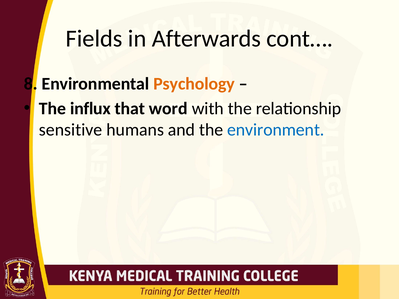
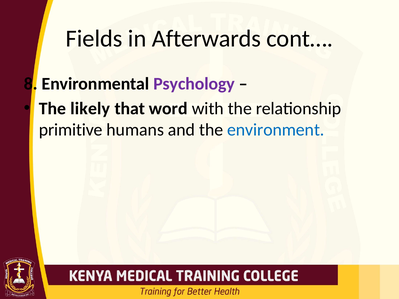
Psychology colour: orange -> purple
influx: influx -> likely
sensitive: sensitive -> primitive
